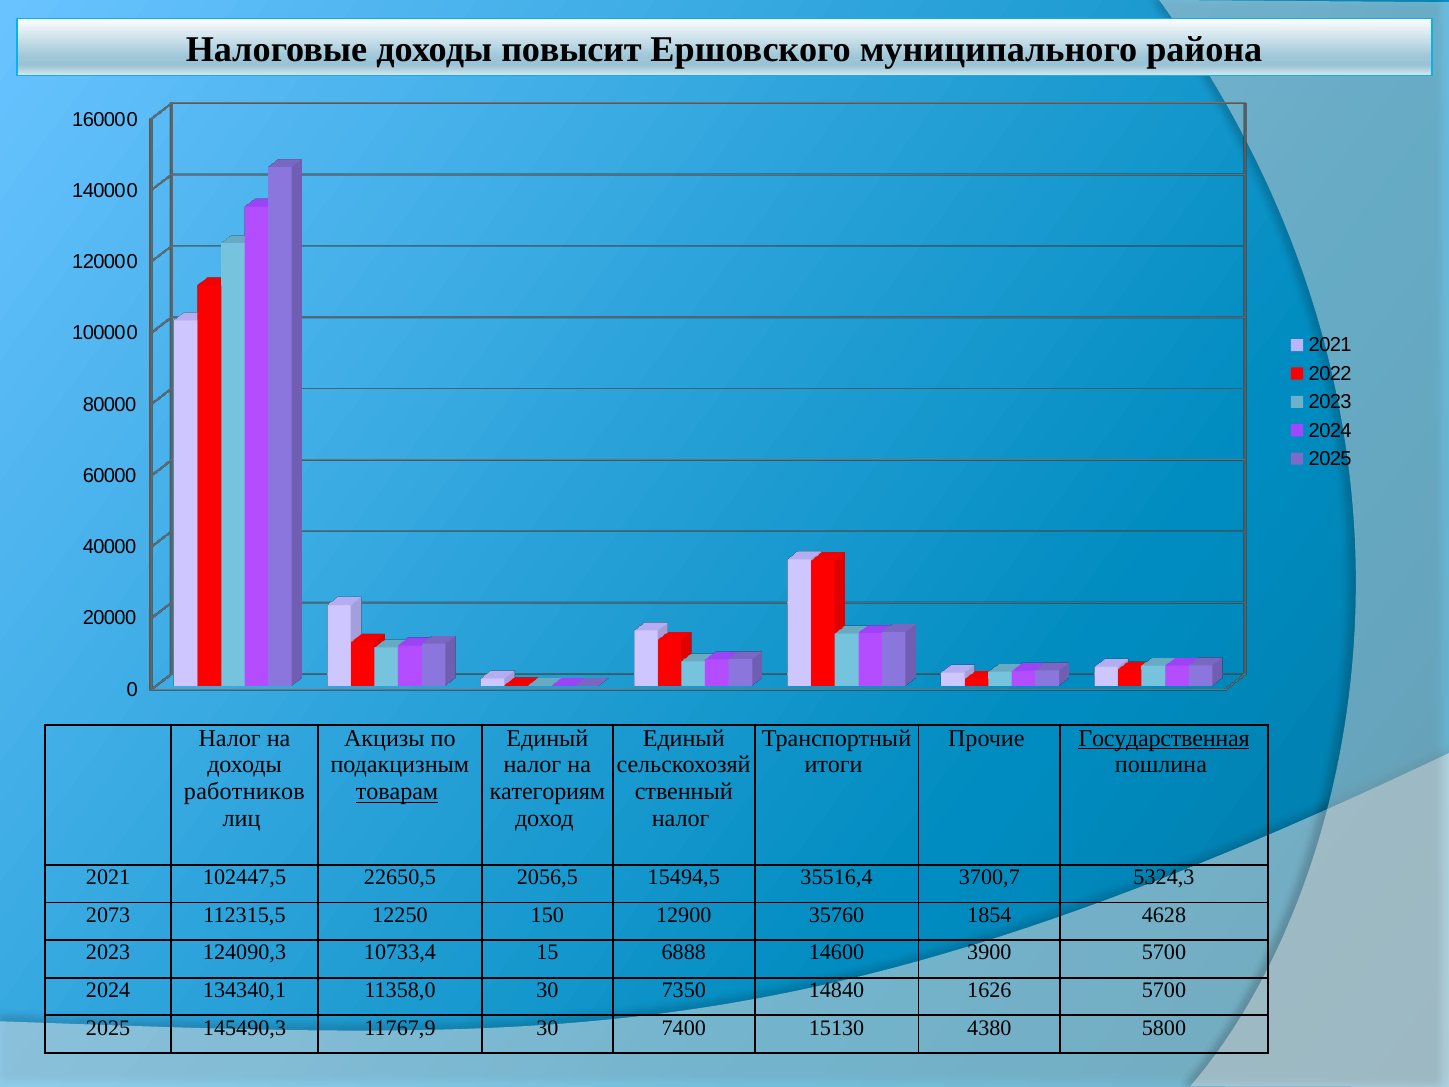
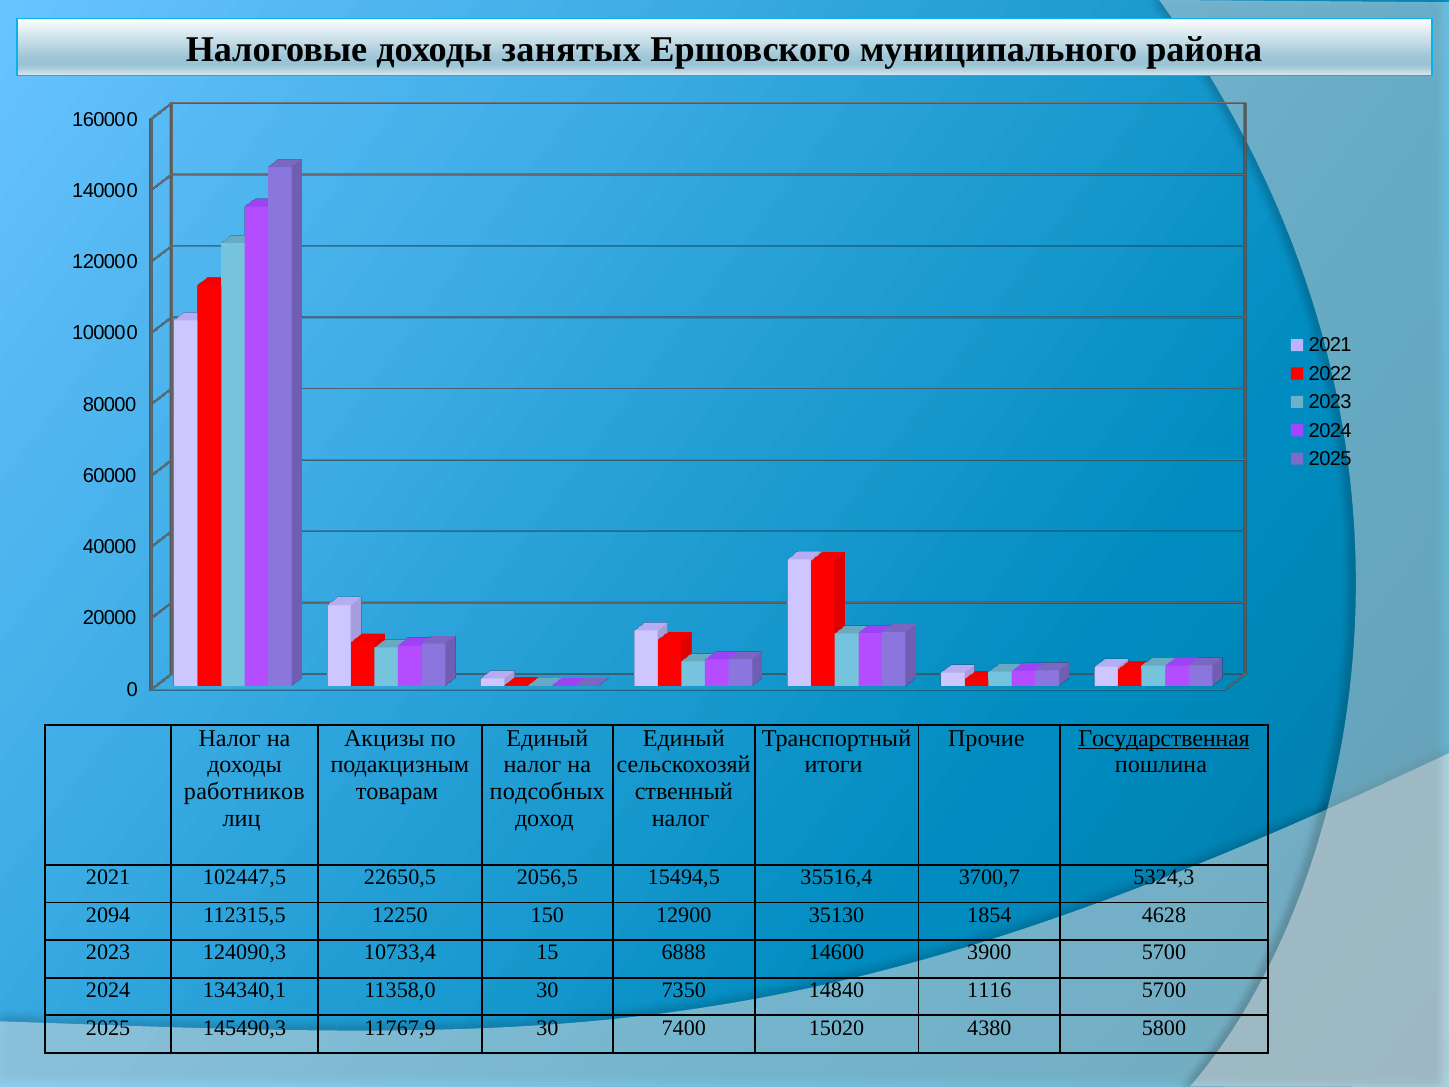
повысит: повысит -> занятых
товарам underline: present -> none
категориям: категориям -> подсобных
2073: 2073 -> 2094
35760: 35760 -> 35130
1626: 1626 -> 1116
15130: 15130 -> 15020
